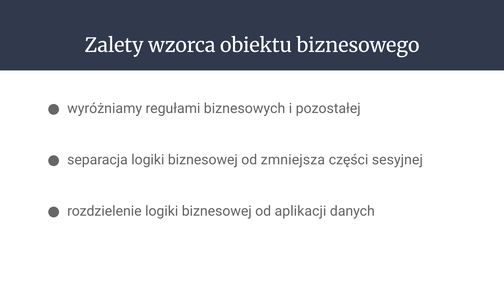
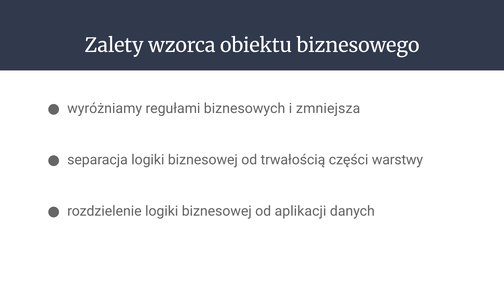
pozostałej: pozostałej -> zmniejsza
zmniejsza: zmniejsza -> trwałością
sesyjnej: sesyjnej -> warstwy
